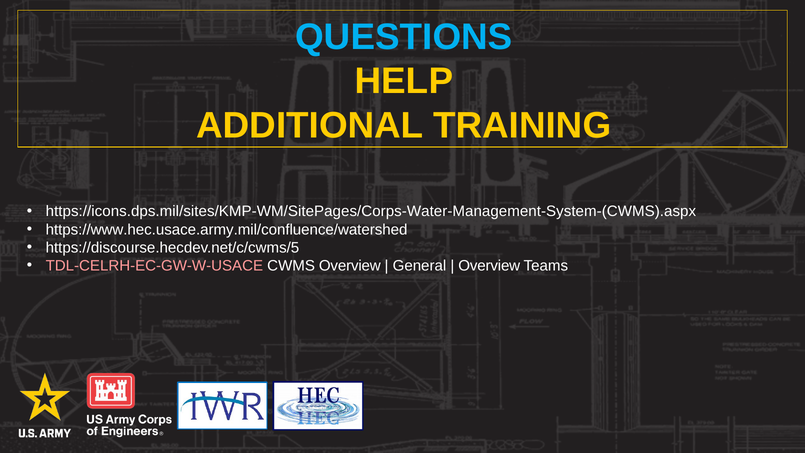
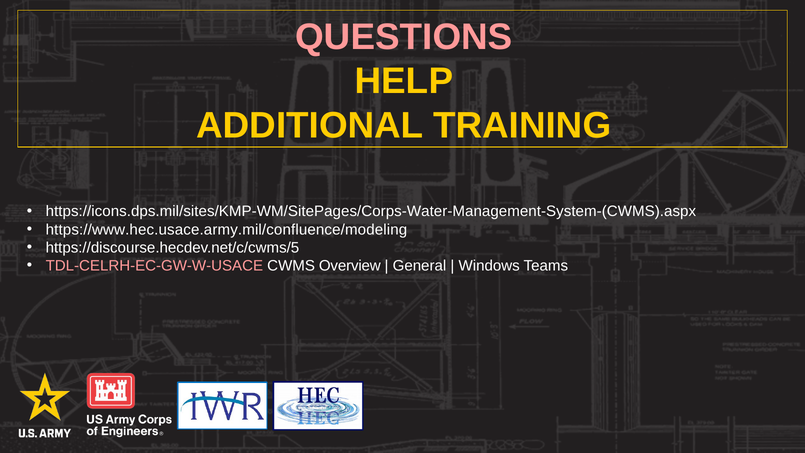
QUESTIONS colour: light blue -> pink
https://www.hec.usace.army.mil/confluence/watershed: https://www.hec.usace.army.mil/confluence/watershed -> https://www.hec.usace.army.mil/confluence/modeling
Overview at (489, 266): Overview -> Windows
